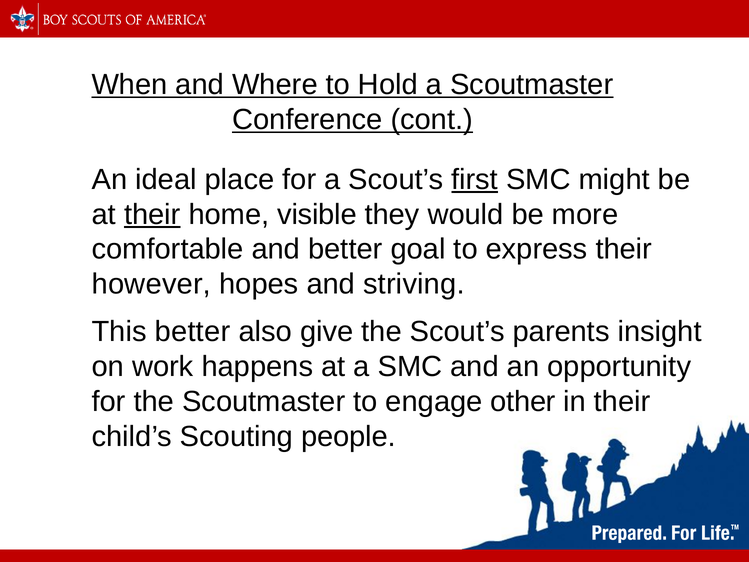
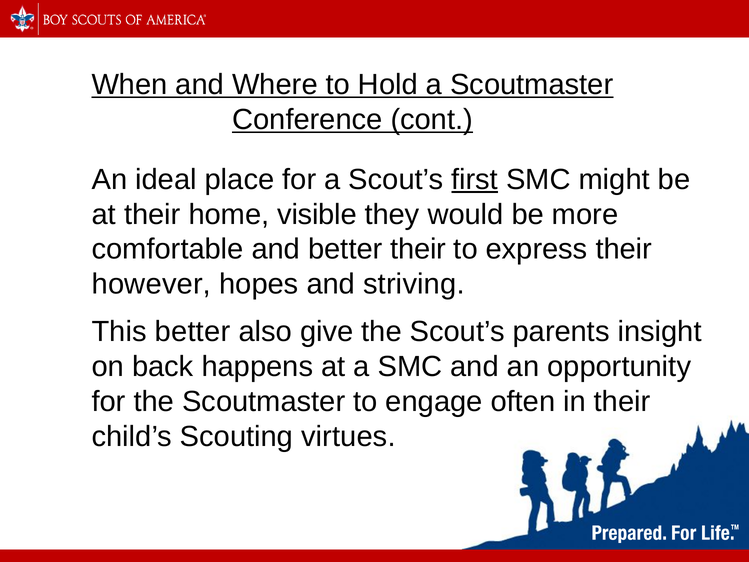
their at (152, 214) underline: present -> none
better goal: goal -> their
work: work -> back
other: other -> often
people: people -> virtues
